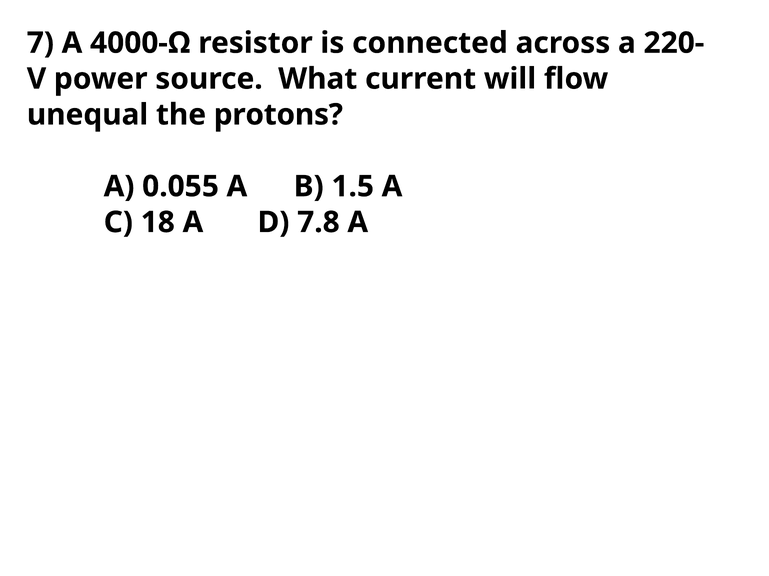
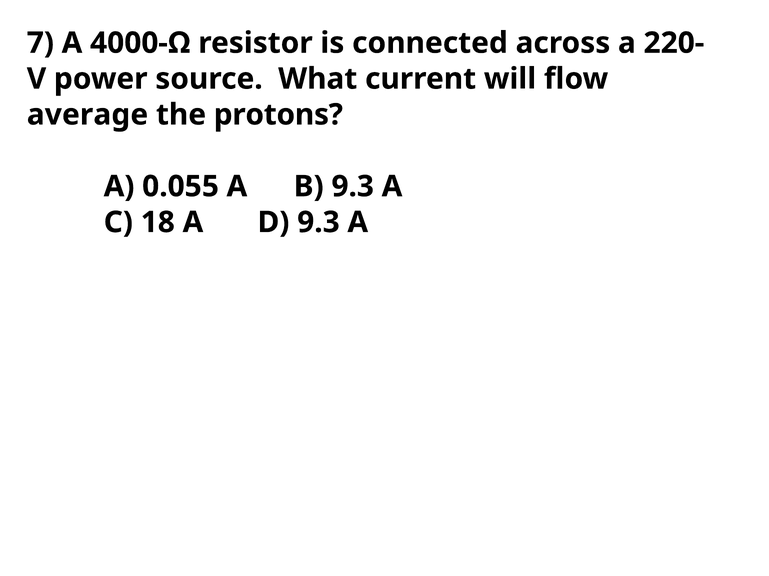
unequal: unequal -> average
B 1.5: 1.5 -> 9.3
D 7.8: 7.8 -> 9.3
